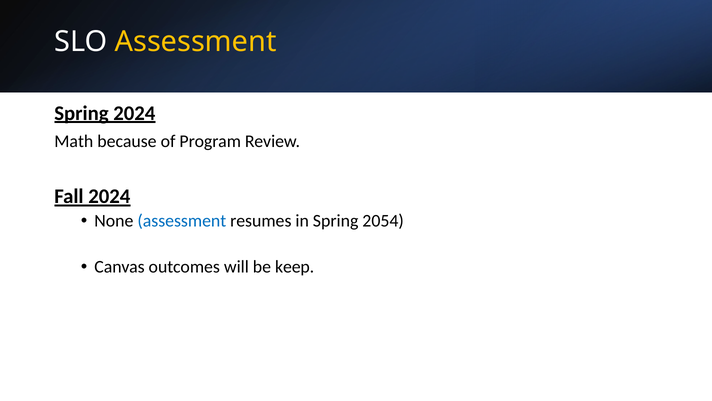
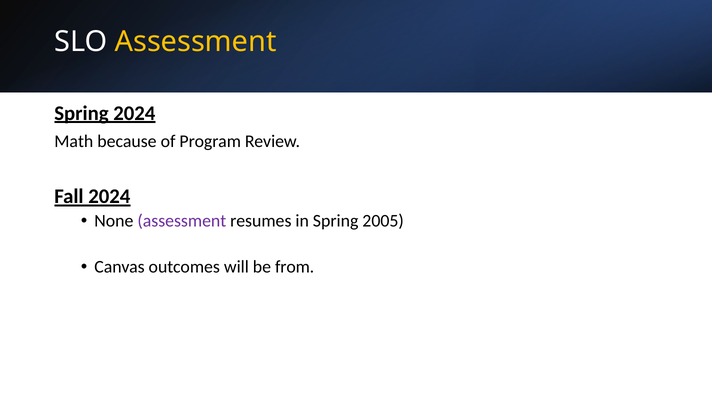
assessment at (182, 221) colour: blue -> purple
2054: 2054 -> 2005
keep: keep -> from
